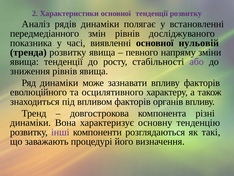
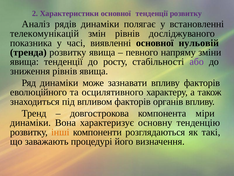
передмедіанного: передмедіанного -> телекомунікацій
різні: різні -> міри
інші colour: purple -> orange
